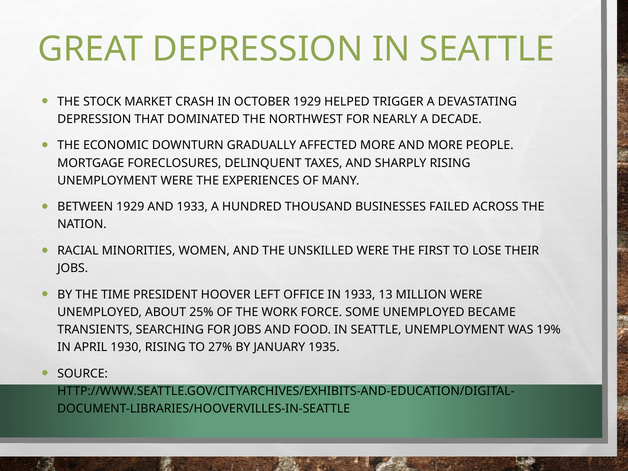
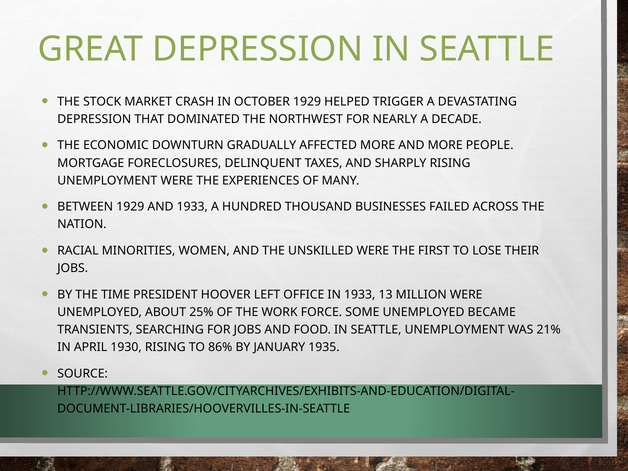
19%: 19% -> 21%
27%: 27% -> 86%
